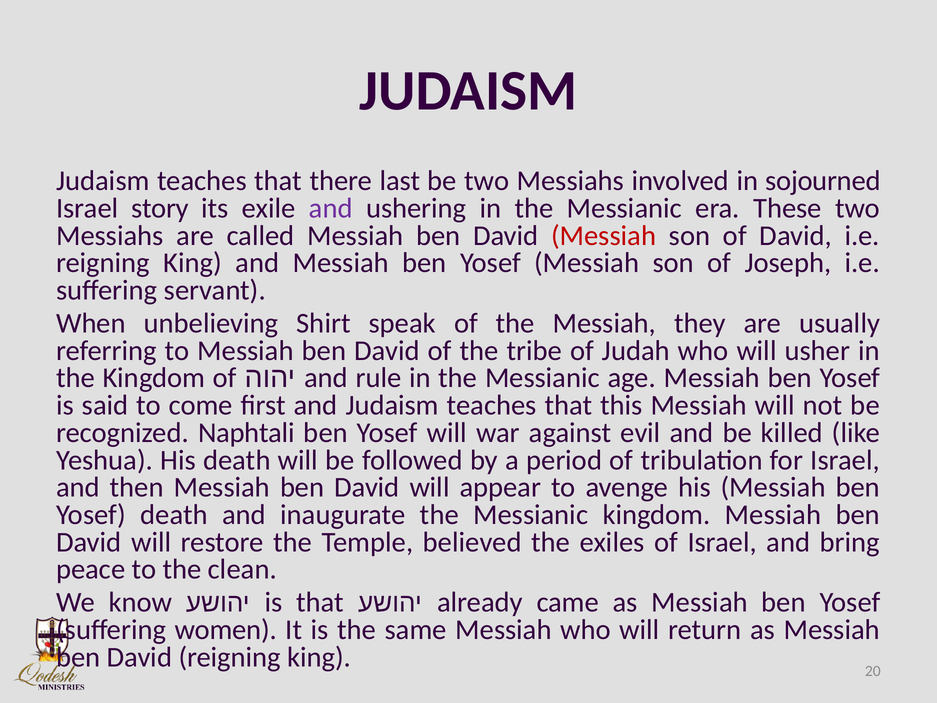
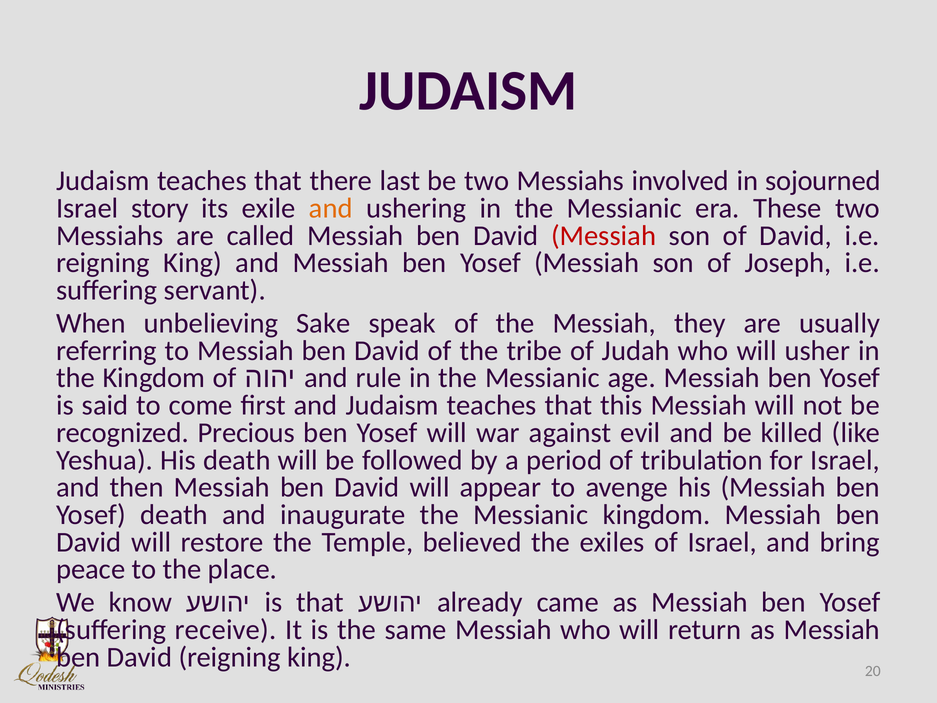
and at (331, 208) colour: purple -> orange
Shirt: Shirt -> Sake
Naphtali: Naphtali -> Precious
clean: clean -> place
women: women -> receive
